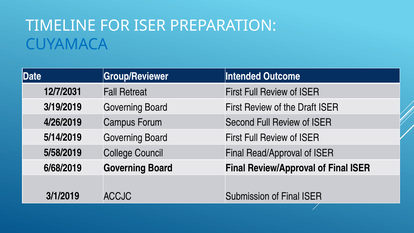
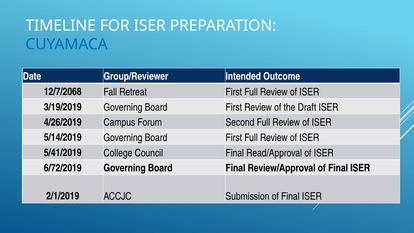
12/7/2031: 12/7/2031 -> 12/7/2068
5/58/2019: 5/58/2019 -> 5/41/2019
6/68/2019: 6/68/2019 -> 6/72/2019
3/1/2019: 3/1/2019 -> 2/1/2019
